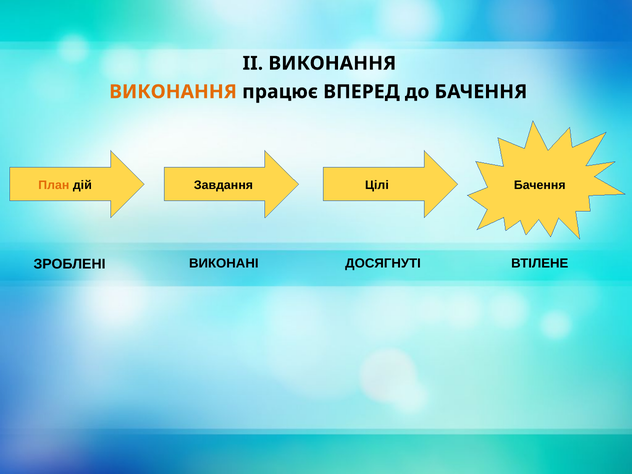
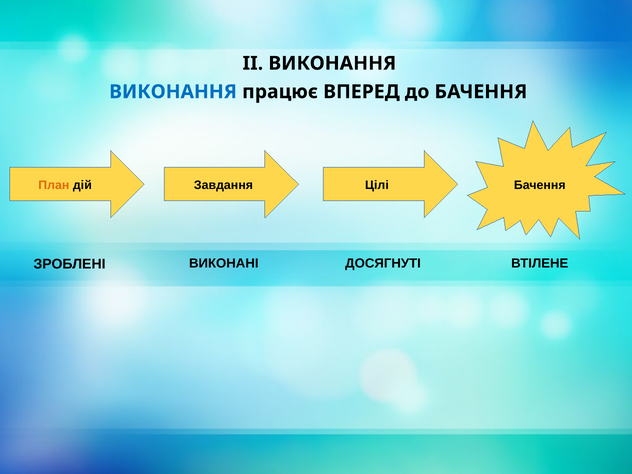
ВИКОНАННЯ at (173, 92) colour: orange -> blue
